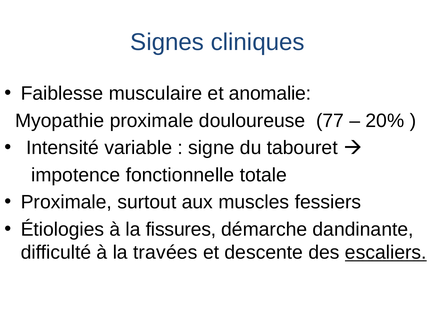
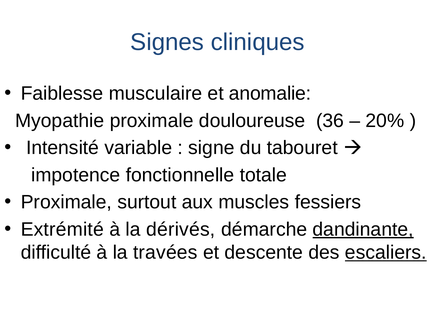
77: 77 -> 36
Étiologies: Étiologies -> Extrémité
fissures: fissures -> dérivés
dandinante underline: none -> present
